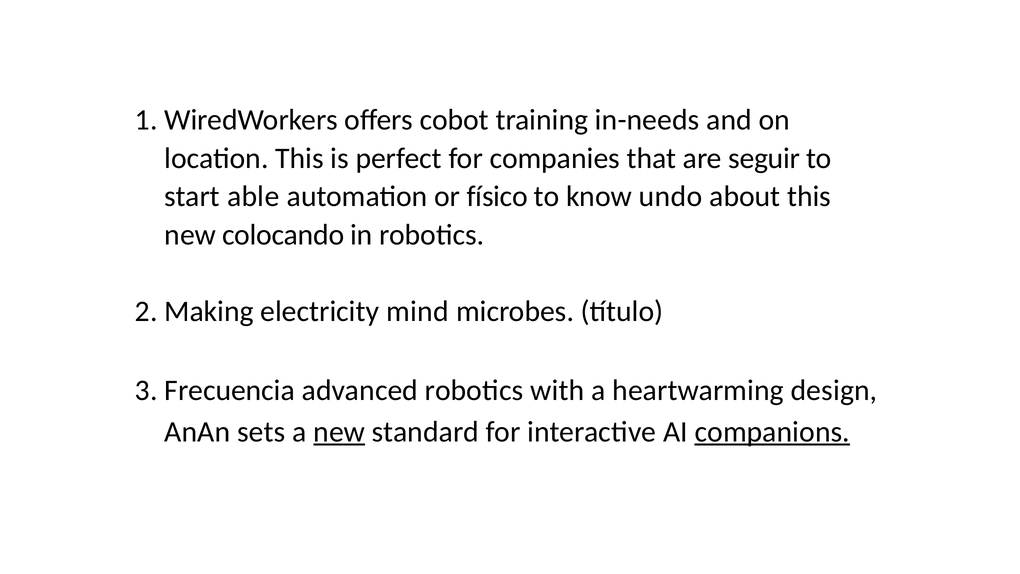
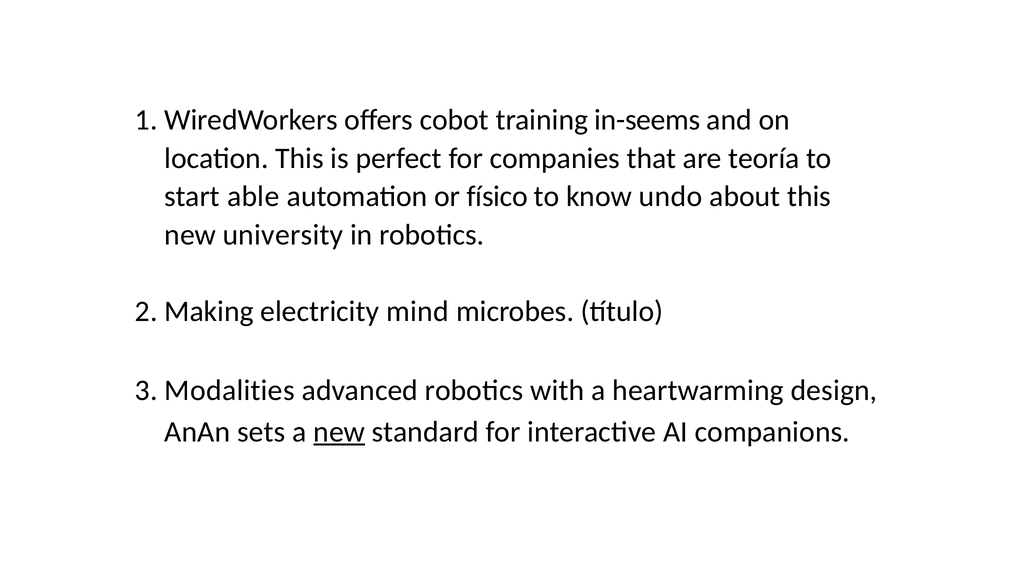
in-needs: in-needs -> in-seems
seguir: seguir -> teoría
colocando: colocando -> university
Frecuencia: Frecuencia -> Modalities
companions underline: present -> none
